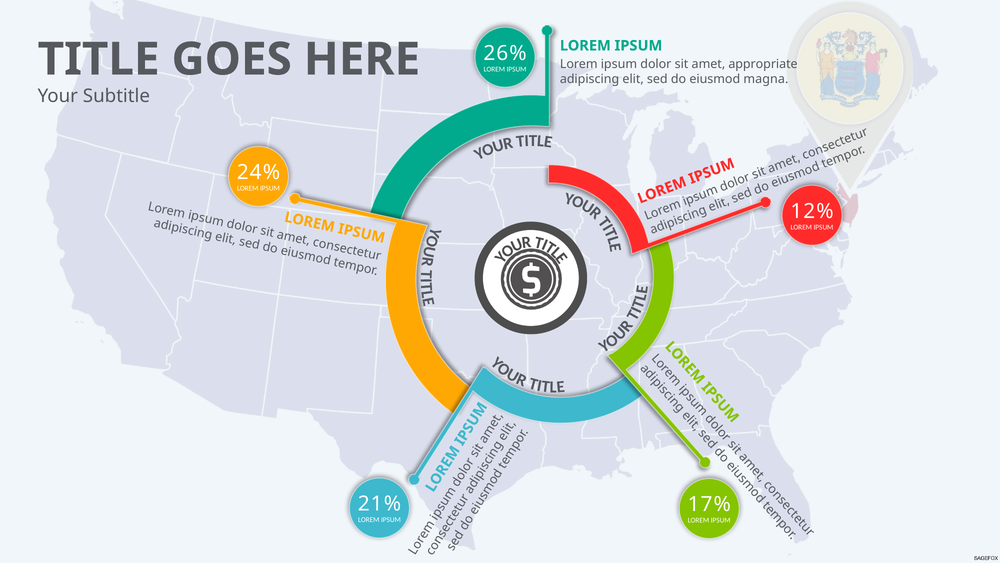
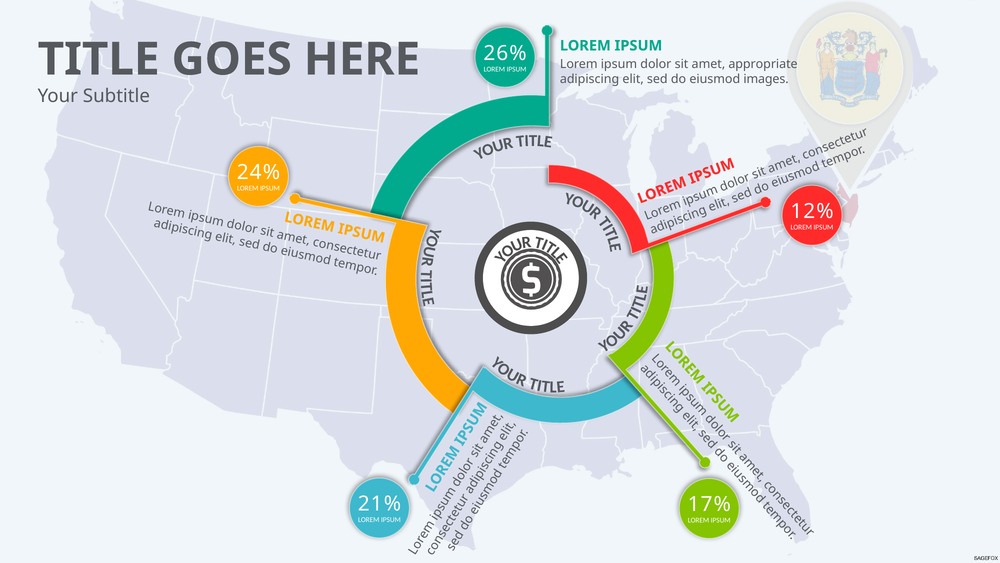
magna: magna -> images
